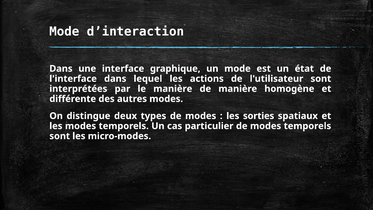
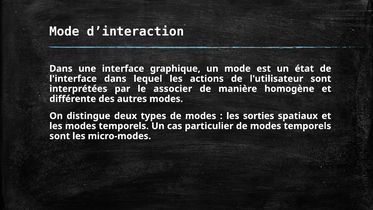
le manière: manière -> associer
